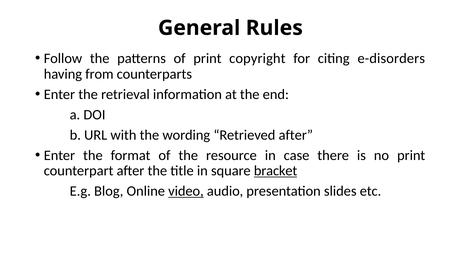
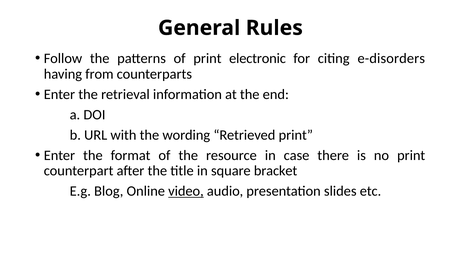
copyright: copyright -> electronic
Retrieved after: after -> print
bracket underline: present -> none
